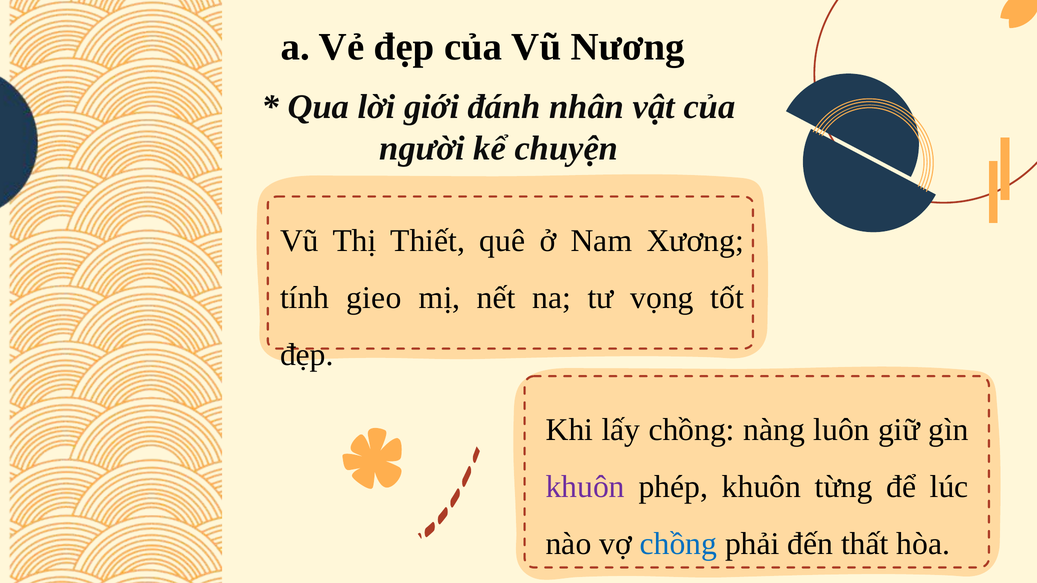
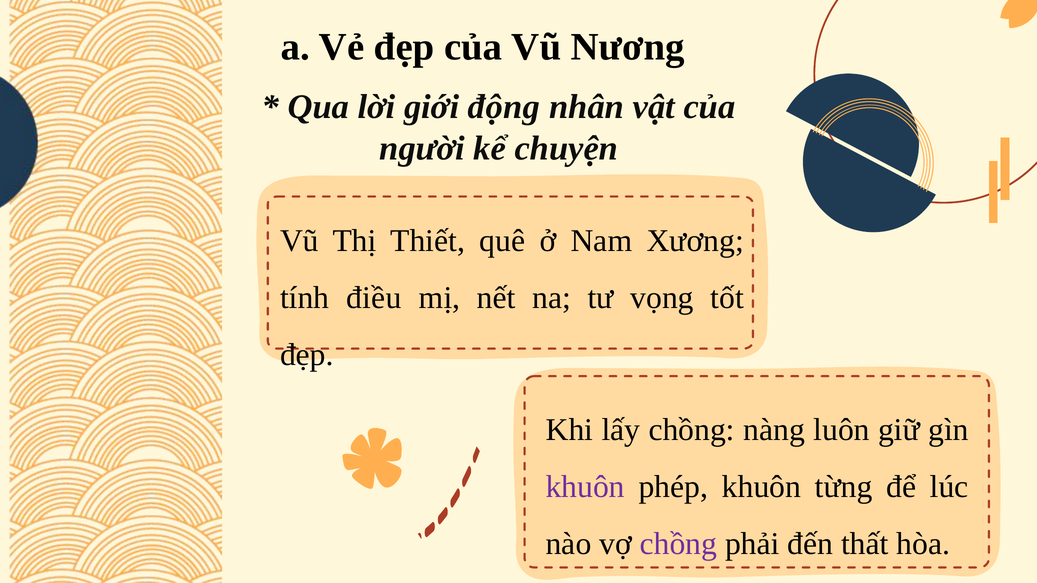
đánh: đánh -> động
gieo: gieo -> điều
chồng at (678, 544) colour: blue -> purple
